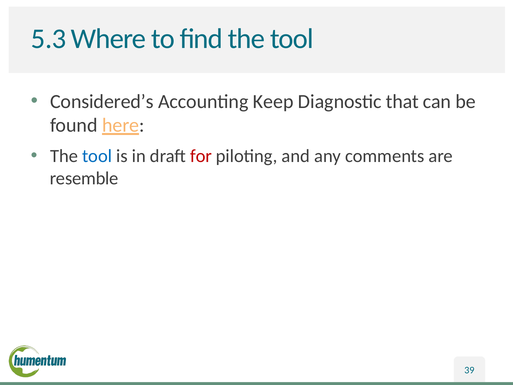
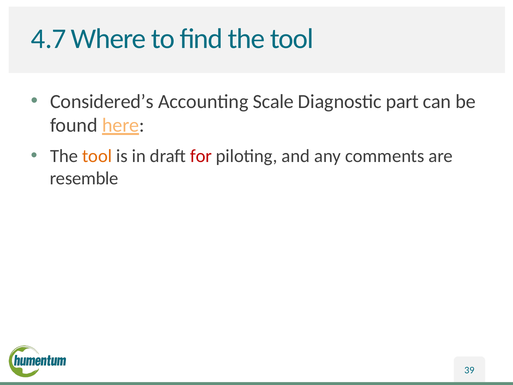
5.3: 5.3 -> 4.7
Keep: Keep -> Scale
that: that -> part
tool at (97, 156) colour: blue -> orange
